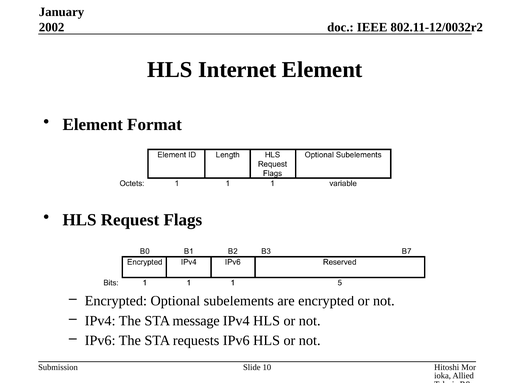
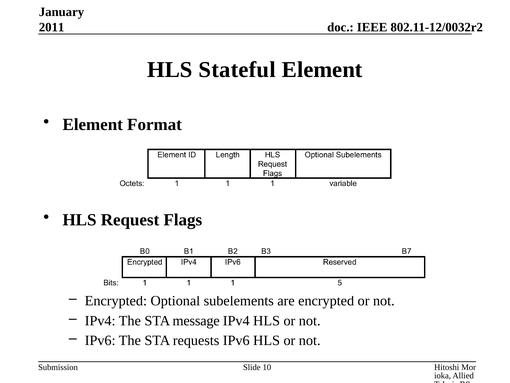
2002: 2002 -> 2011
Internet: Internet -> Stateful
